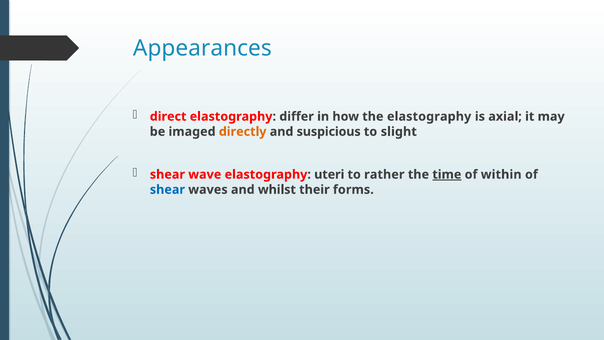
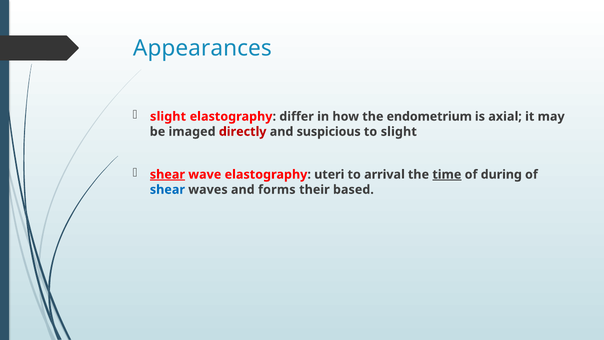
direct at (168, 116): direct -> slight
the elastography: elastography -> endometrium
directly colour: orange -> red
shear at (167, 174) underline: none -> present
rather: rather -> arrival
within: within -> during
whilst: whilst -> forms
forms: forms -> based
